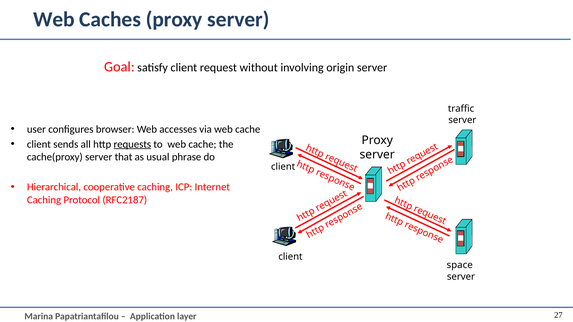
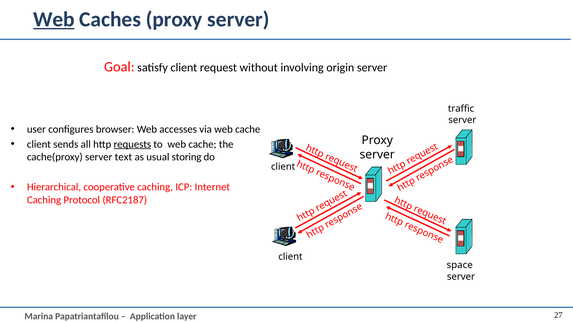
Web at (54, 20) underline: none -> present
that: that -> text
phrase: phrase -> storing
